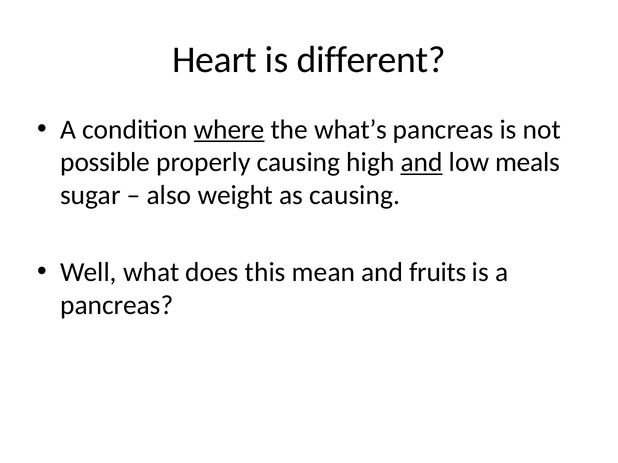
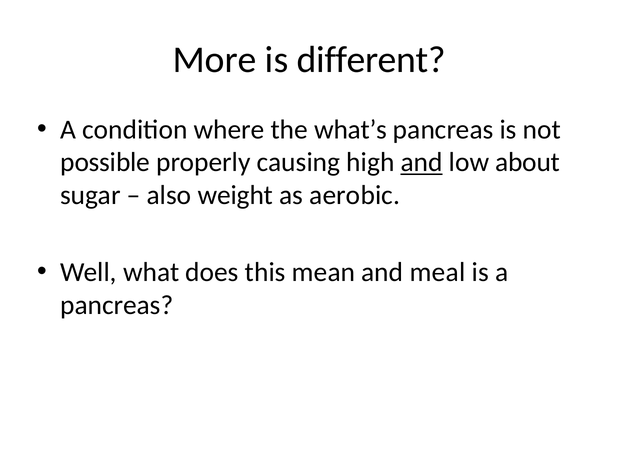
Heart: Heart -> More
where underline: present -> none
meals: meals -> about
as causing: causing -> aerobic
fruits: fruits -> meal
